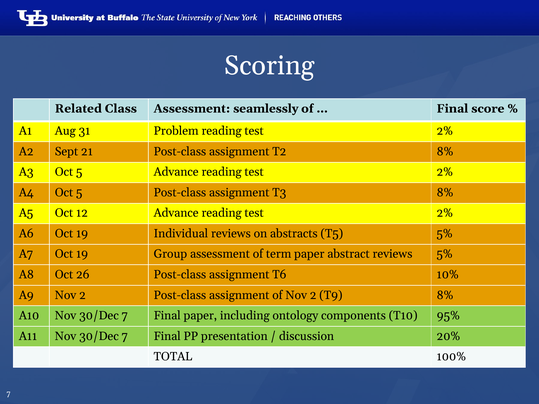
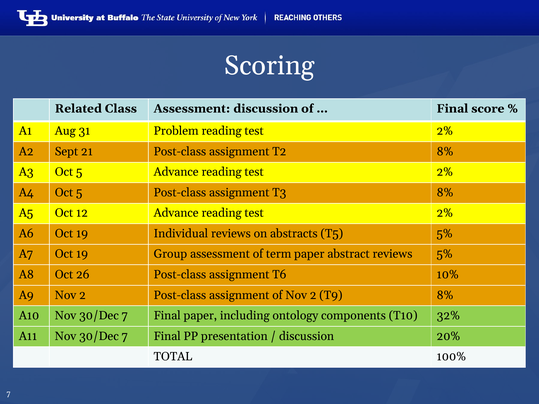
Assessment seamlessly: seamlessly -> discussion
95%: 95% -> 32%
